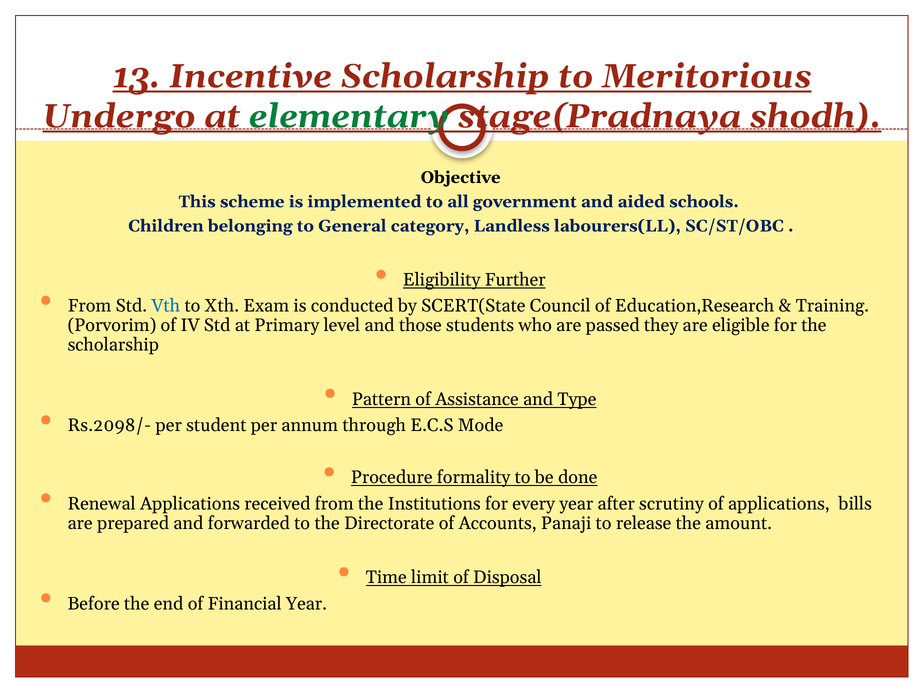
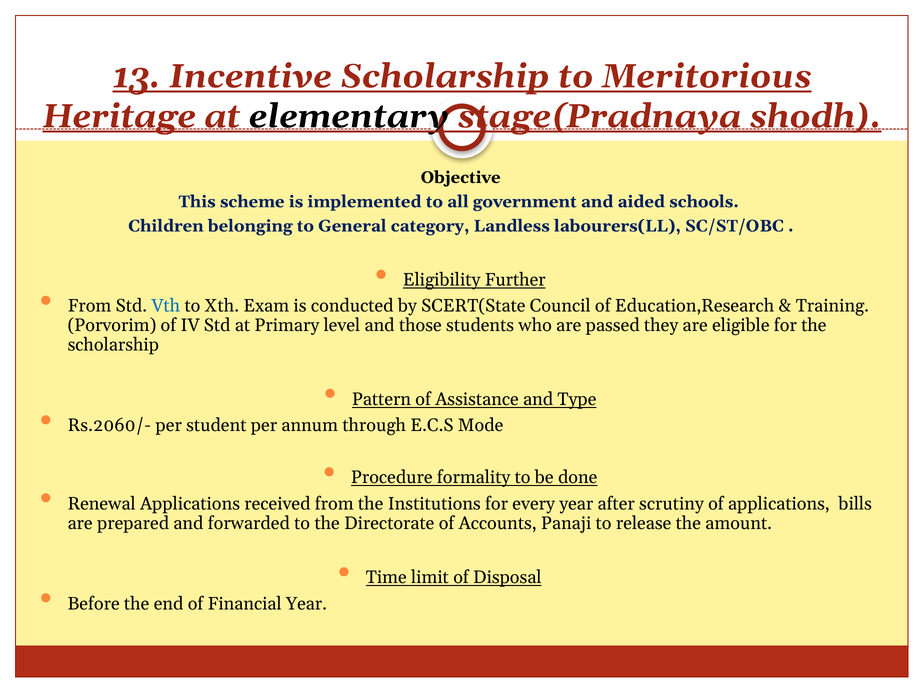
Undergo: Undergo -> Heritage
elementary colour: green -> black
Rs.2098/-: Rs.2098/- -> Rs.2060/-
